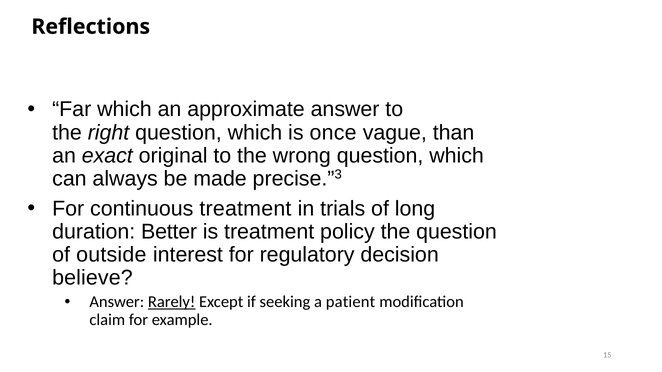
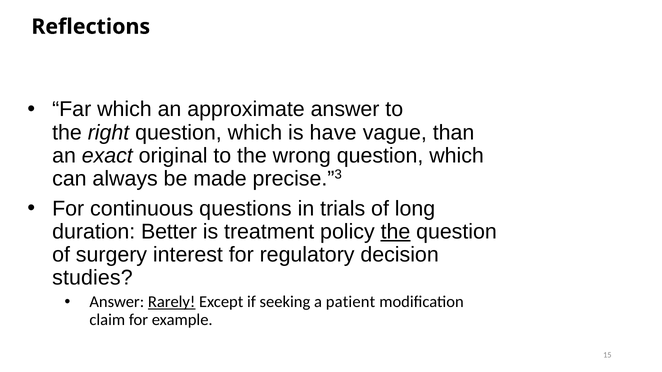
once: once -> have
continuous treatment: treatment -> questions
the at (395, 232) underline: none -> present
outside: outside -> surgery
believe: believe -> studies
